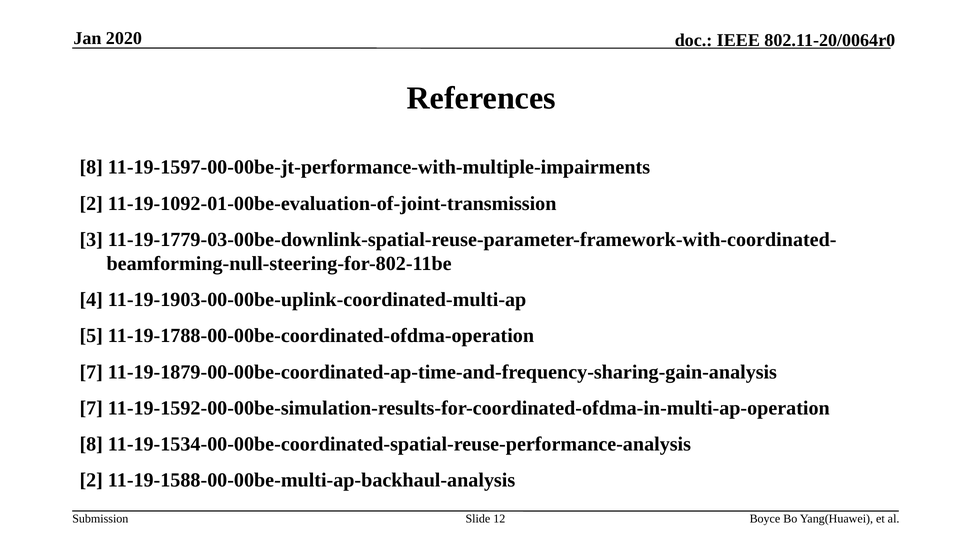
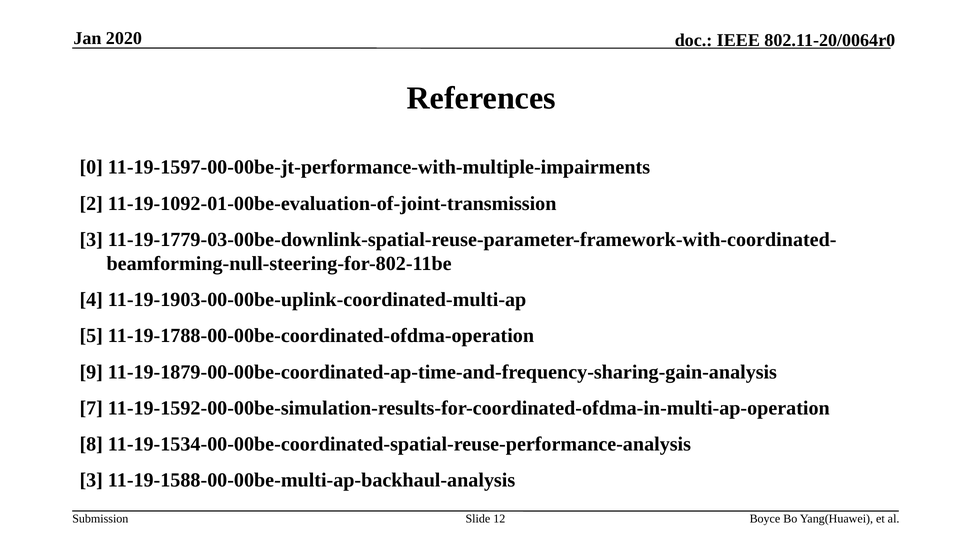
8 at (91, 168): 8 -> 0
7 at (91, 372): 7 -> 9
2 at (91, 481): 2 -> 3
